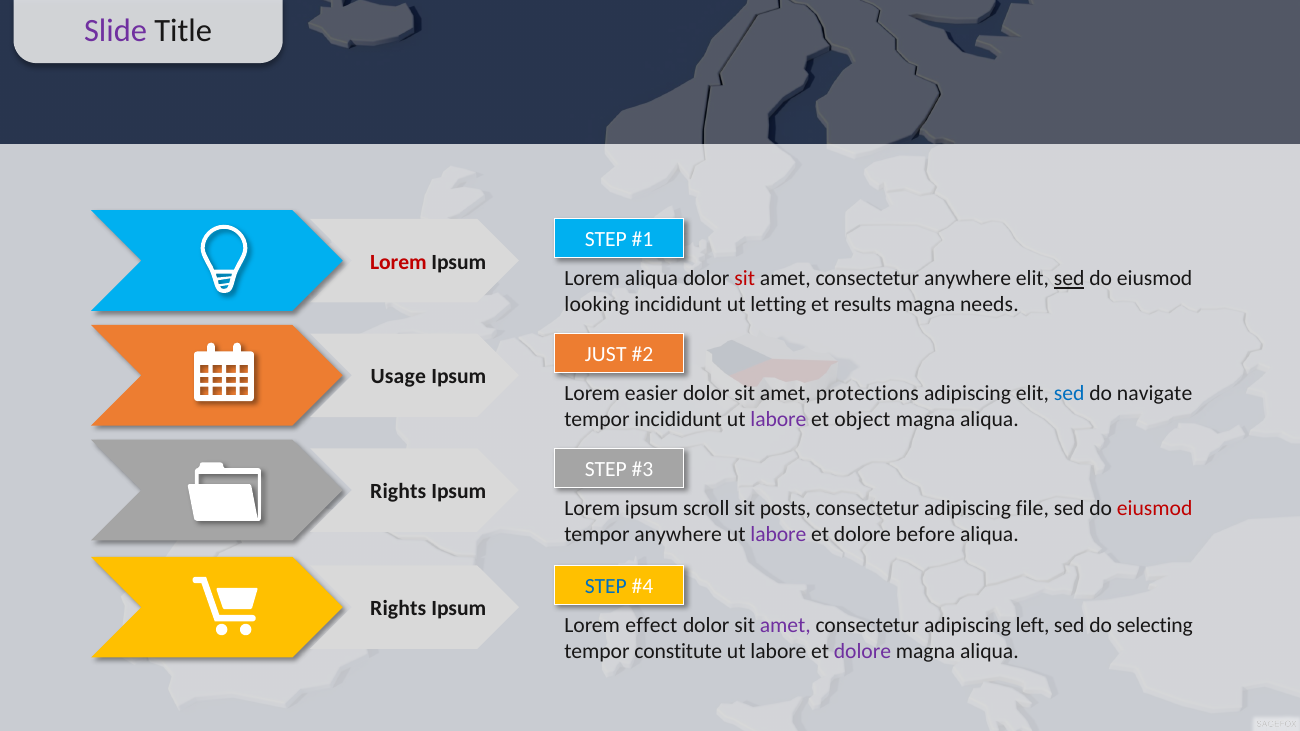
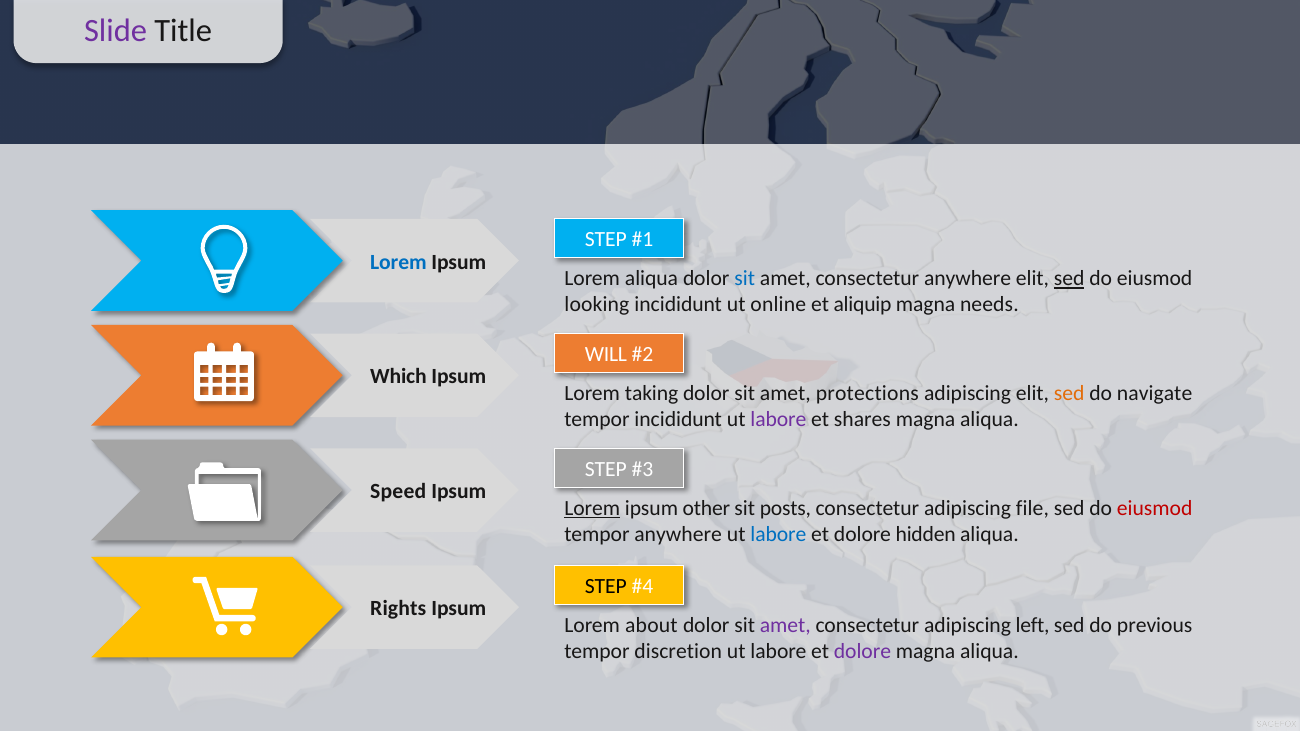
Lorem at (398, 262) colour: red -> blue
sit at (745, 279) colour: red -> blue
letting: letting -> online
results: results -> aliquip
JUST: JUST -> WILL
Usage: Usage -> Which
easier: easier -> taking
sed at (1069, 394) colour: blue -> orange
object: object -> shares
Rights at (398, 492): Rights -> Speed
Lorem at (592, 508) underline: none -> present
scroll: scroll -> other
labore at (778, 534) colour: purple -> blue
before: before -> hidden
STEP at (606, 587) colour: blue -> black
effect: effect -> about
selecting: selecting -> previous
constitute: constitute -> discretion
